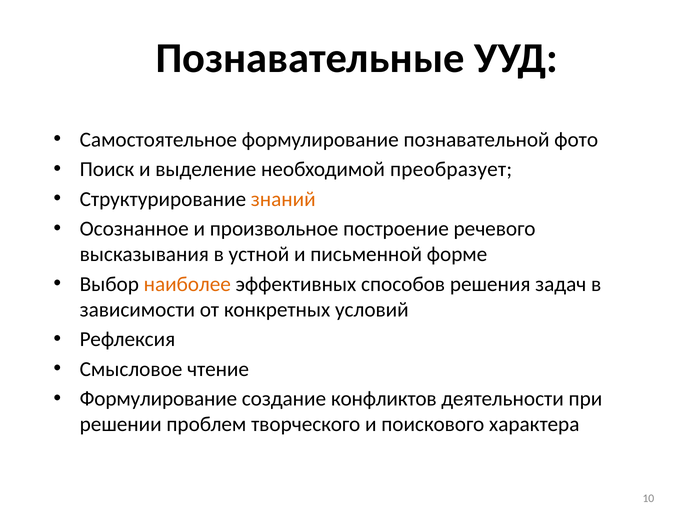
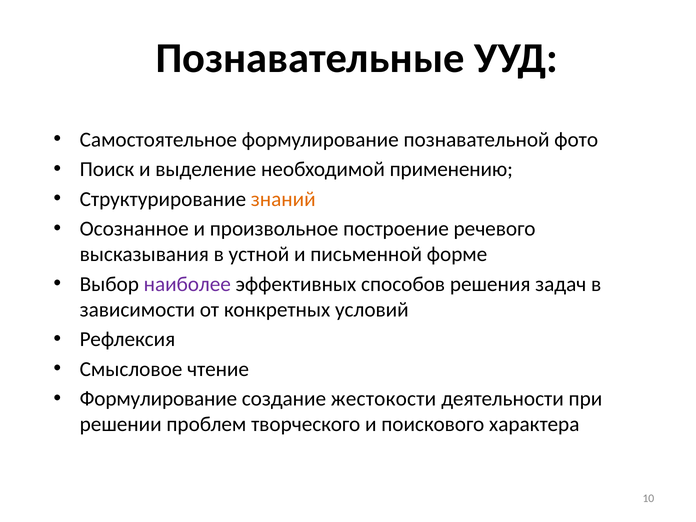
преобразует: преобразует -> применению
наиболее colour: orange -> purple
конфликтов: конфликтов -> жестокости
